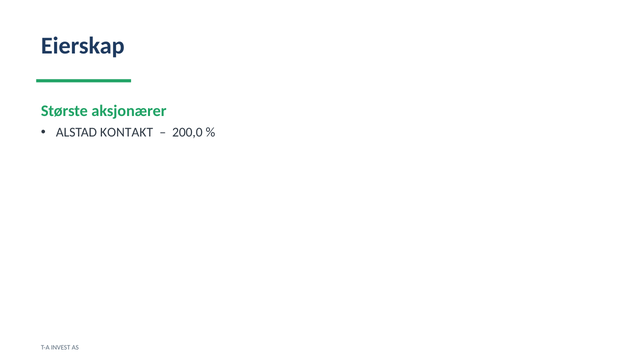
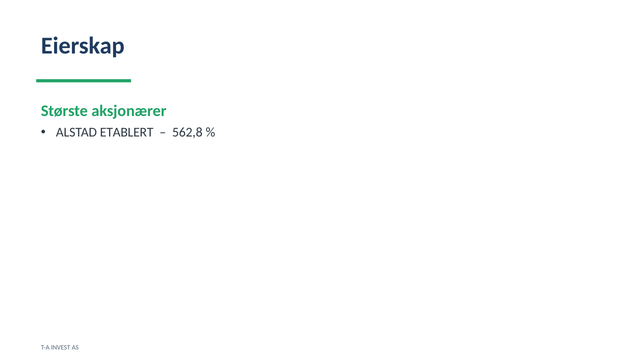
KONTAKT: KONTAKT -> ETABLERT
200,0: 200,0 -> 562,8
